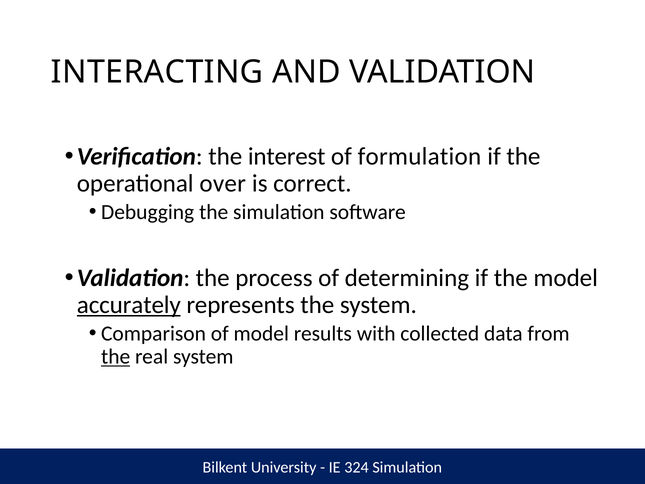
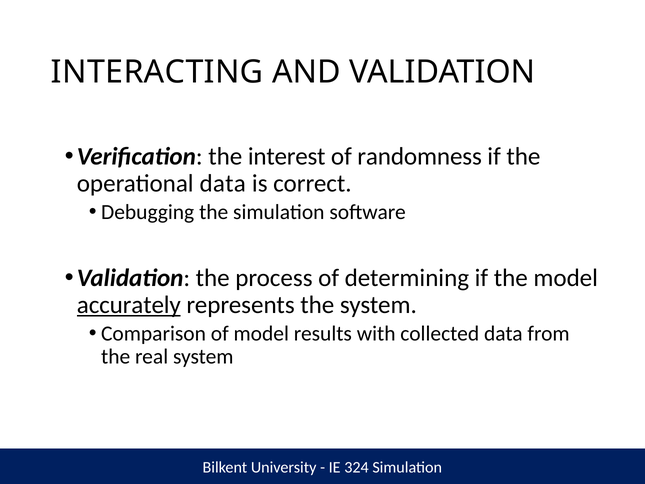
formulation: formulation -> randomness
operational over: over -> data
the at (116, 357) underline: present -> none
